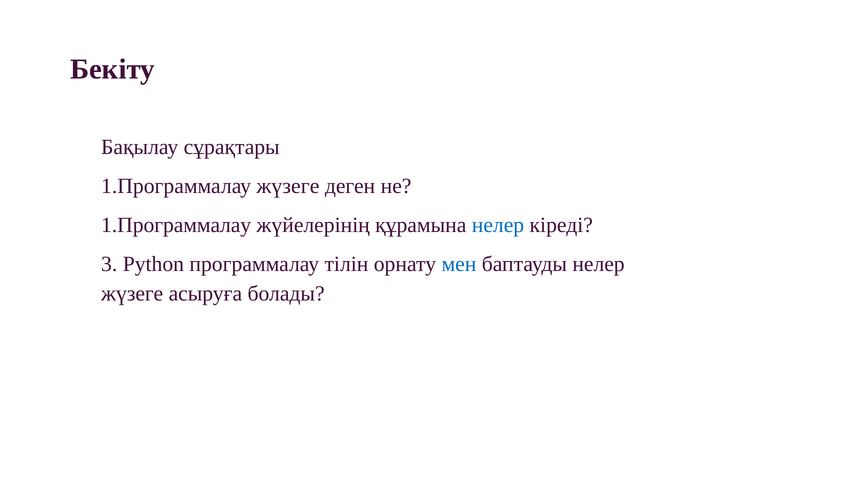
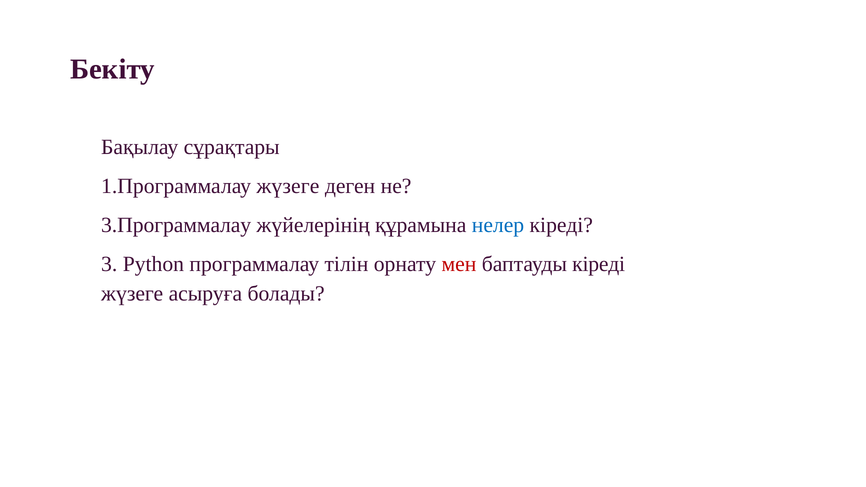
1.Программалау at (176, 225): 1.Программалау -> 3.Программалау
мен colour: blue -> red
баптауды нелер: нелер -> кіреді
